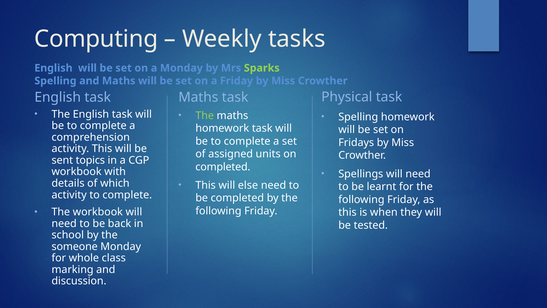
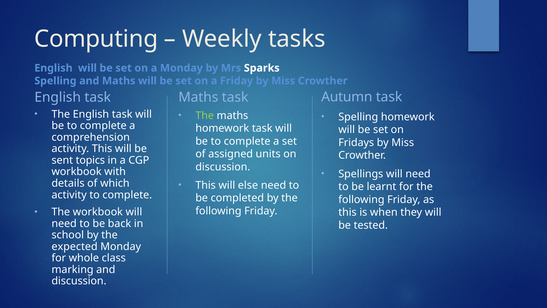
Sparks colour: light green -> white
Physical: Physical -> Autumn
completed at (223, 167): completed -> discussion
someone: someone -> expected
